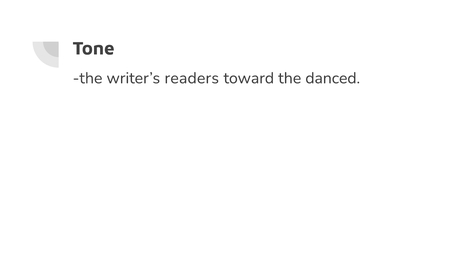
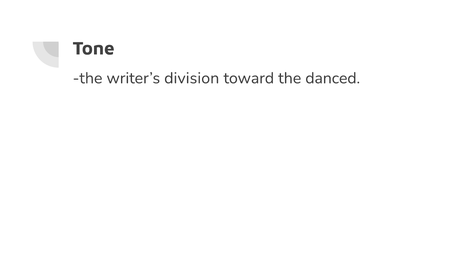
readers: readers -> division
